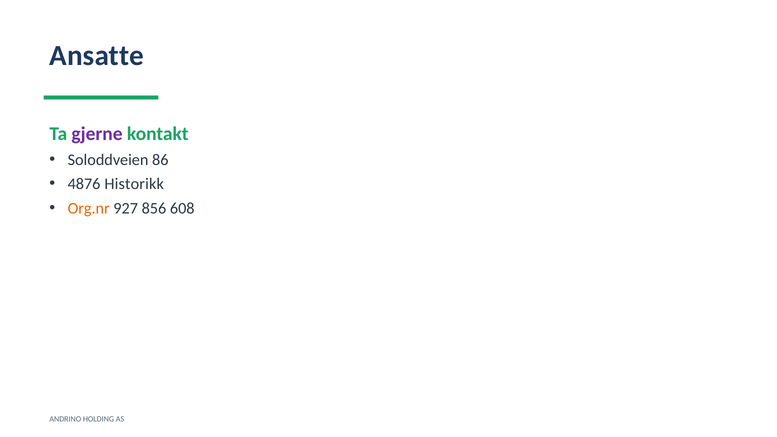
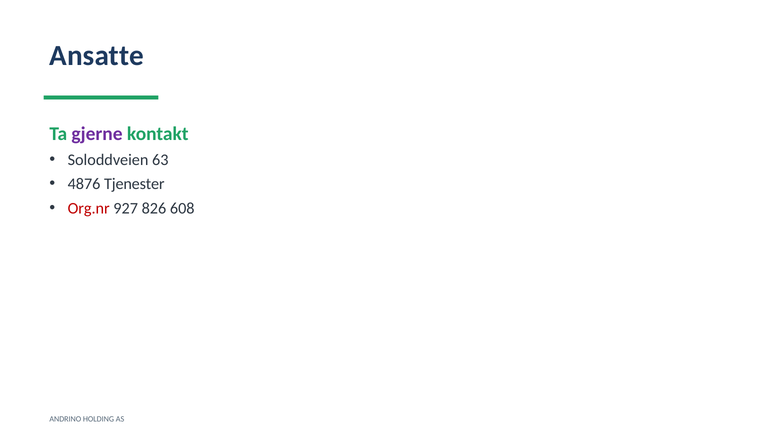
86: 86 -> 63
Historikk: Historikk -> Tjenester
Org.nr colour: orange -> red
856: 856 -> 826
